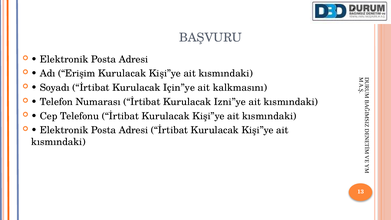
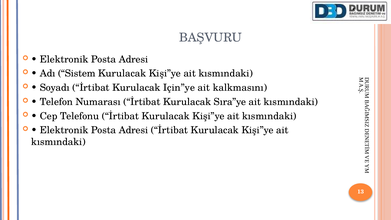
Erişim: Erişim -> Sistem
Izni”ye: Izni”ye -> Sıra”ye
